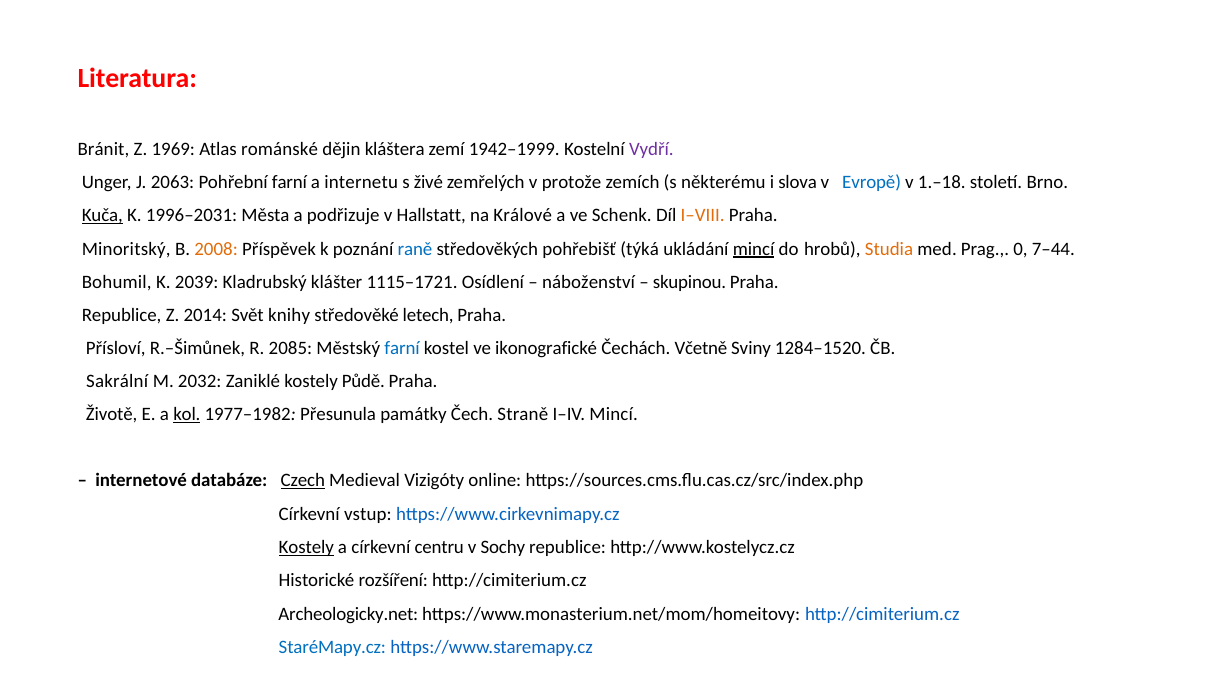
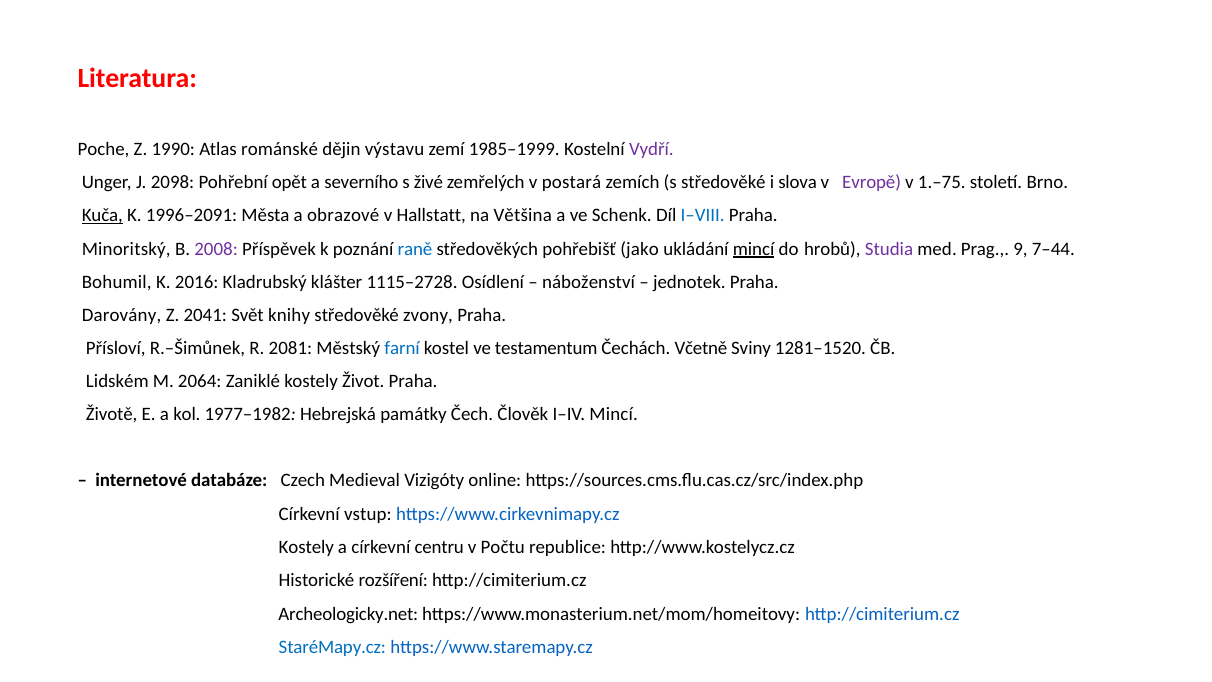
Bránit: Bránit -> Poche
1969: 1969 -> 1990
kláštera: kláštera -> výstavu
1942–1999: 1942–1999 -> 1985–1999
2063: 2063 -> 2098
Pohřební farní: farní -> opět
internetu: internetu -> severního
protože: protože -> postará
s některému: některému -> středověké
Evropě colour: blue -> purple
1.–18: 1.–18 -> 1.–75
1996–2031: 1996–2031 -> 1996–2091
podřizuje: podřizuje -> obrazové
Králové: Králové -> Většina
I–VIII colour: orange -> blue
2008 colour: orange -> purple
týká: týká -> jako
Studia colour: orange -> purple
0: 0 -> 9
2039: 2039 -> 2016
1115–1721: 1115–1721 -> 1115–2728
skupinou: skupinou -> jednotek
Republice at (122, 315): Republice -> Darovány
2014: 2014 -> 2041
letech: letech -> zvony
2085: 2085 -> 2081
ikonografické: ikonografické -> testamentum
1284–1520: 1284–1520 -> 1281–1520
Sakrální: Sakrální -> Lidském
2032: 2032 -> 2064
Půdě: Půdě -> Život
kol underline: present -> none
Přesunula: Přesunula -> Hebrejská
Straně: Straně -> Člověk
Czech underline: present -> none
Kostely at (306, 547) underline: present -> none
Sochy: Sochy -> Počtu
